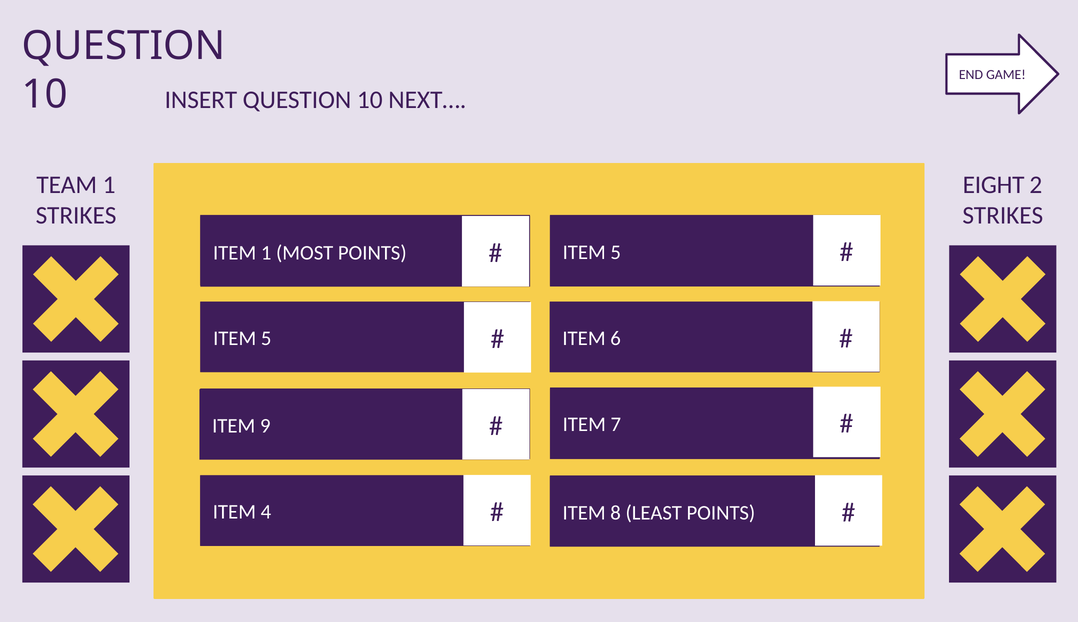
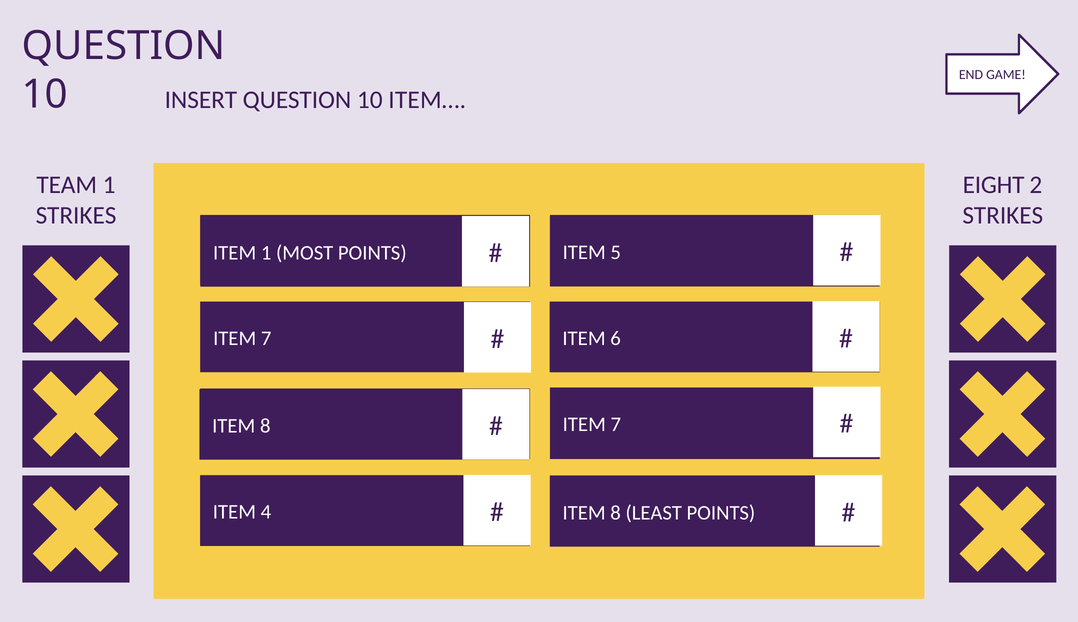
NEXT…: NEXT… -> ITEM…
5 at (266, 338): 5 -> 7
9 at (265, 426): 9 -> 8
